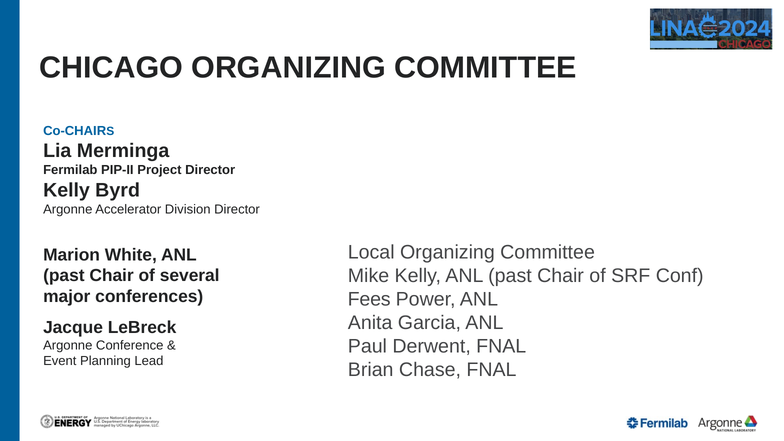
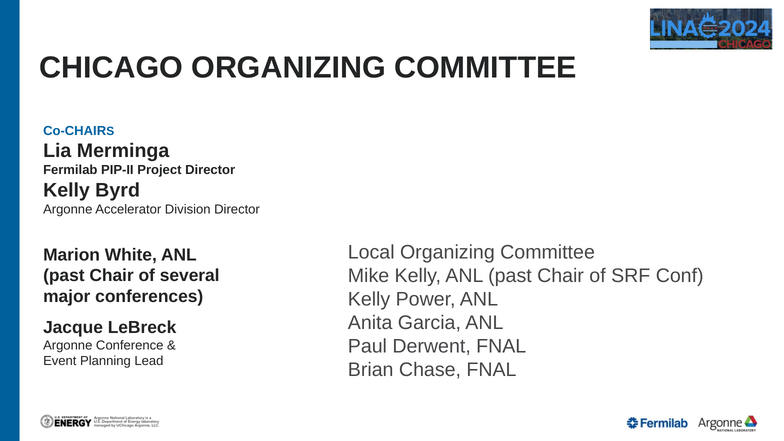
Fees at (369, 299): Fees -> Kelly
